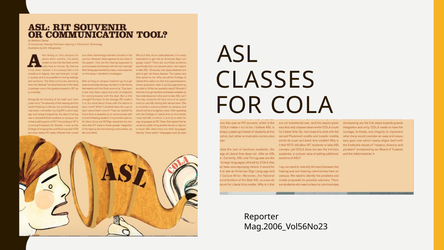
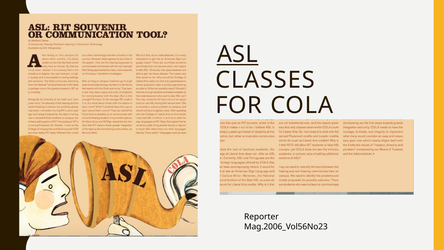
ASL underline: none -> present
